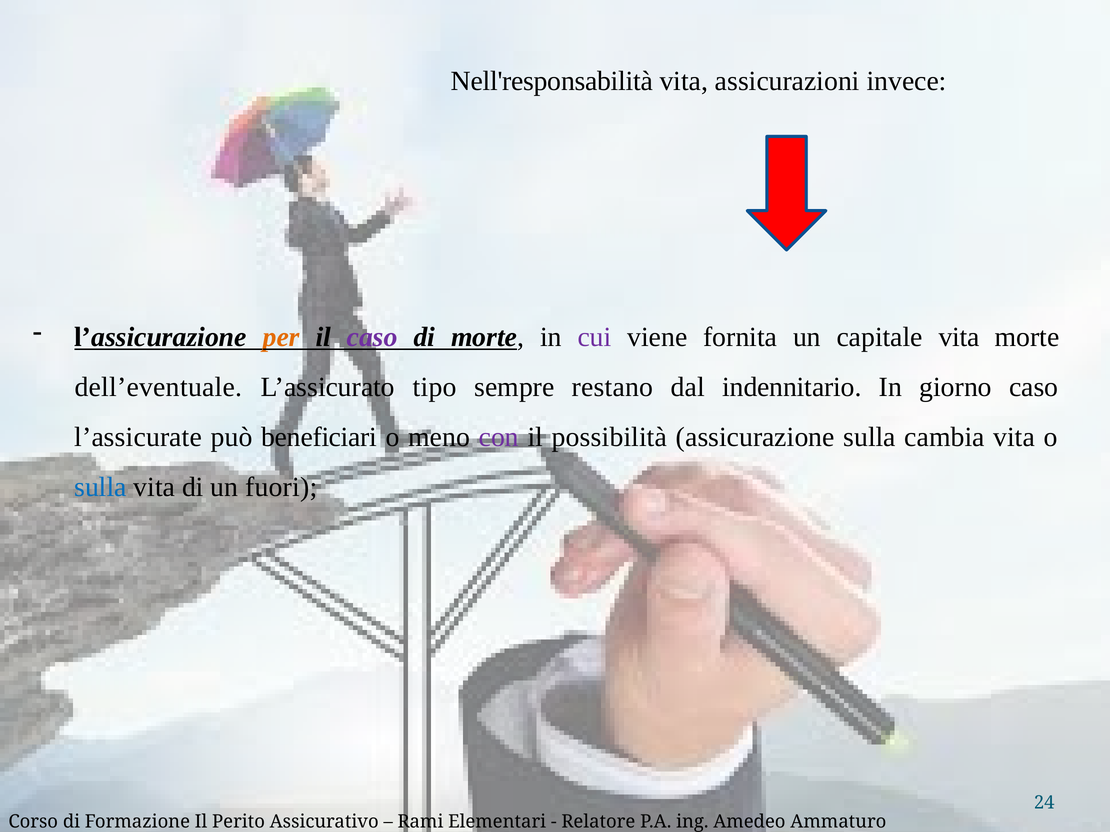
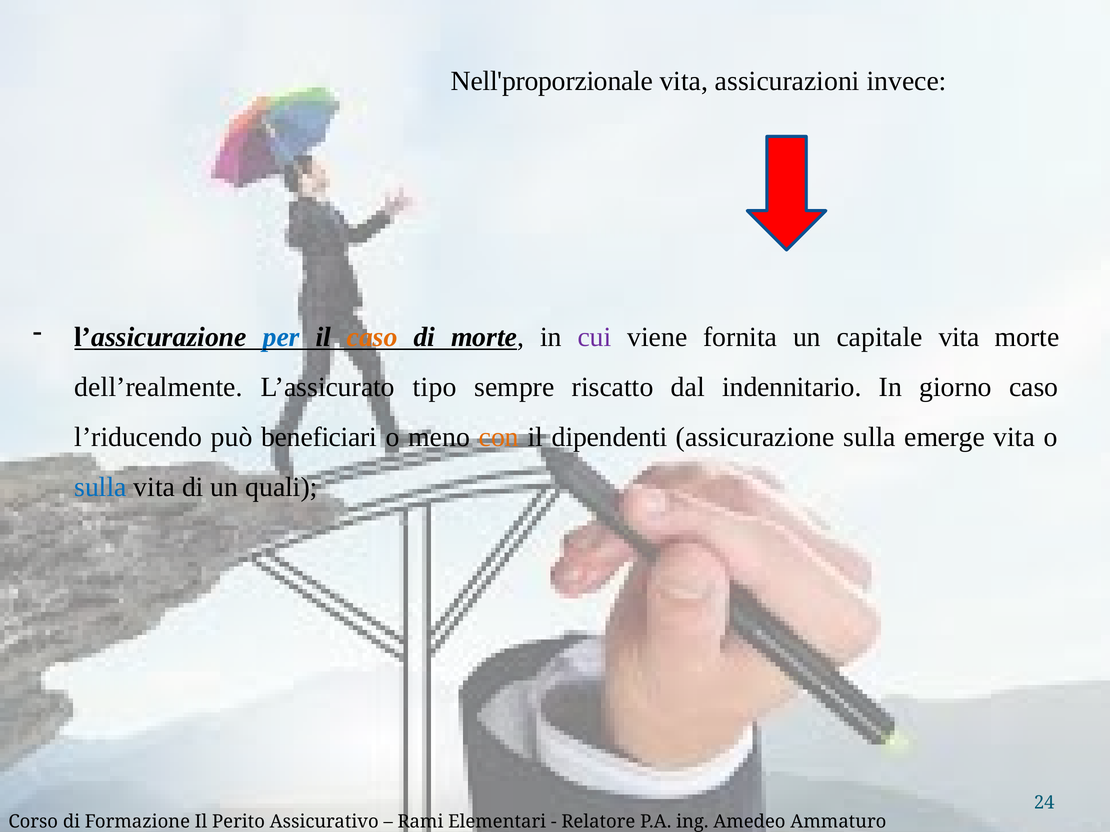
Nell'responsabilità: Nell'responsabilità -> Nell'proporzionale
per colour: orange -> blue
caso at (372, 337) colour: purple -> orange
dell’eventuale: dell’eventuale -> dell’realmente
restano: restano -> riscatto
l’assicurate: l’assicurate -> l’riducendo
con colour: purple -> orange
possibilità: possibilità -> dipendenti
cambia: cambia -> emerge
fuori: fuori -> quali
